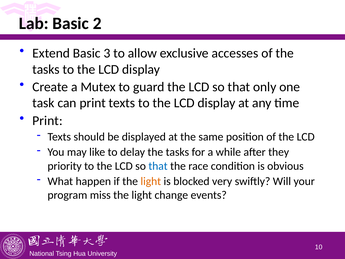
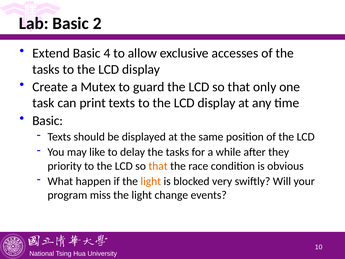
3: 3 -> 4
Print at (48, 120): Print -> Basic
that at (158, 166) colour: blue -> orange
